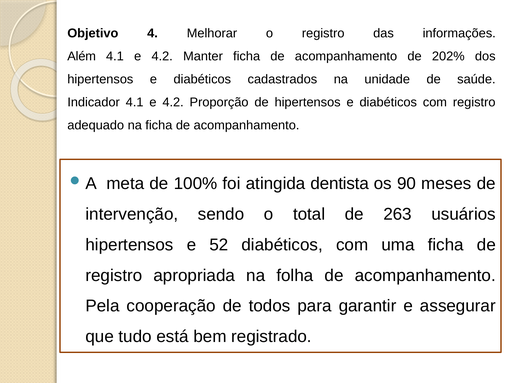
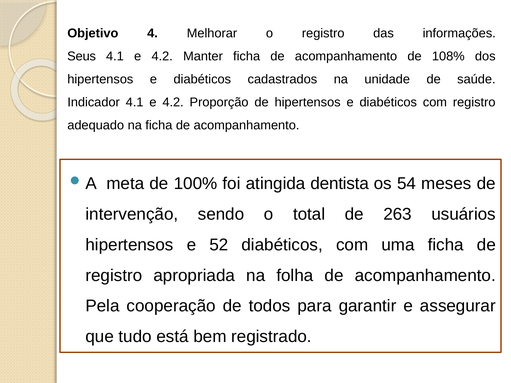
Além: Além -> Seus
202%: 202% -> 108%
90: 90 -> 54
